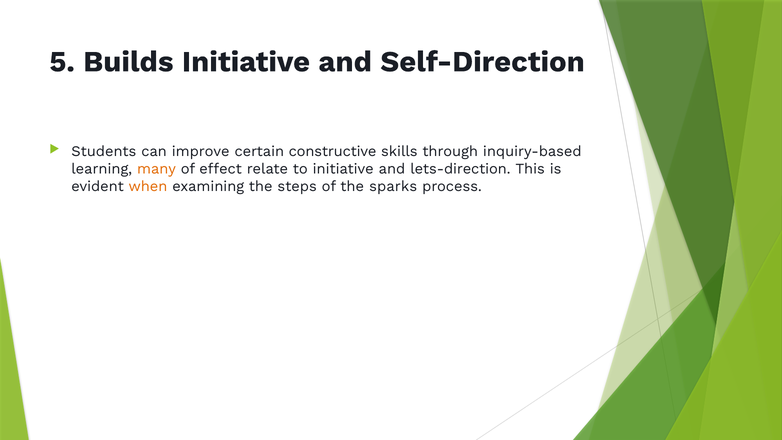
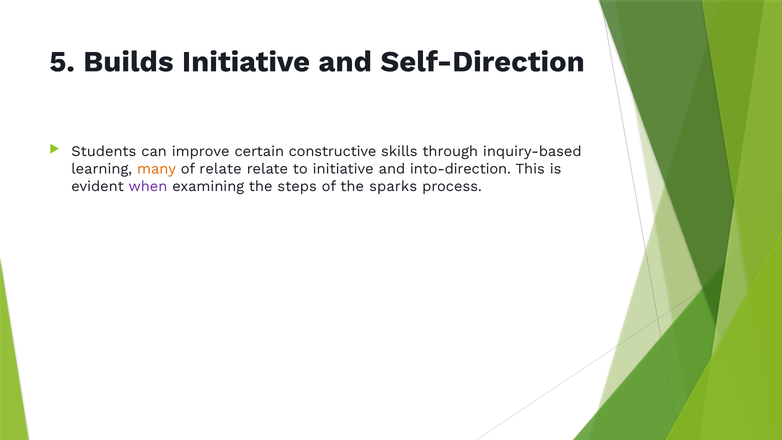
of effect: effect -> relate
lets-direction: lets-direction -> into-direction
when colour: orange -> purple
